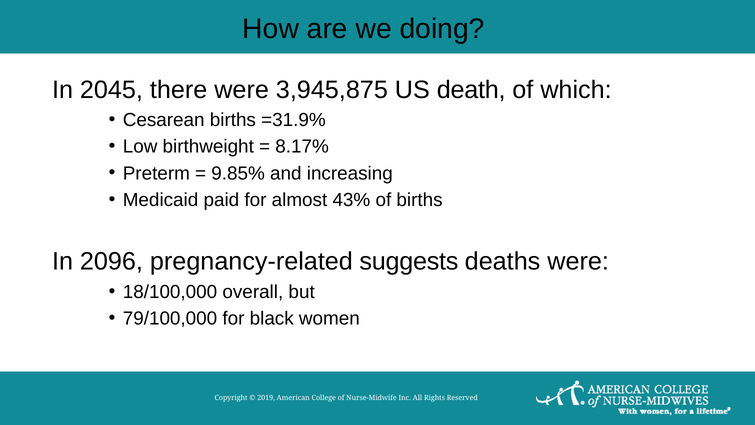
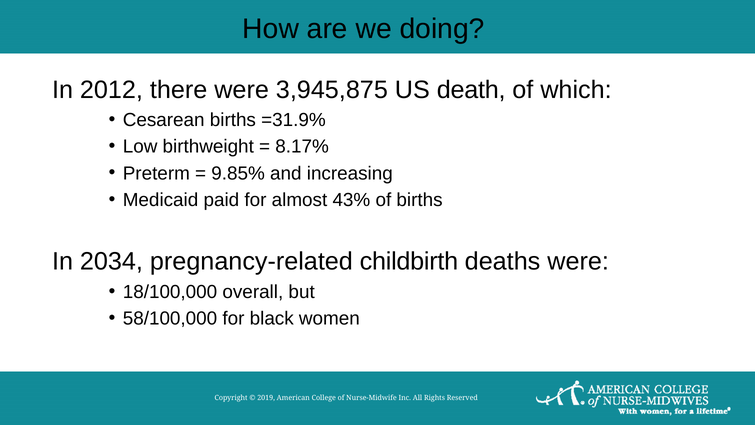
2045: 2045 -> 2012
2096: 2096 -> 2034
suggests: suggests -> childbirth
79/100,000: 79/100,000 -> 58/100,000
